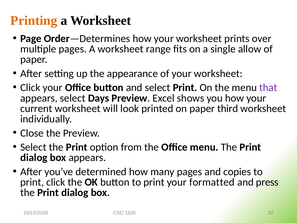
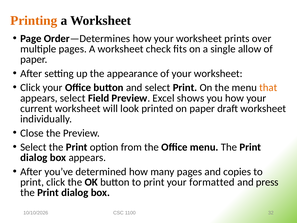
range: range -> check
that colour: purple -> orange
Days: Days -> Field
third: third -> draft
